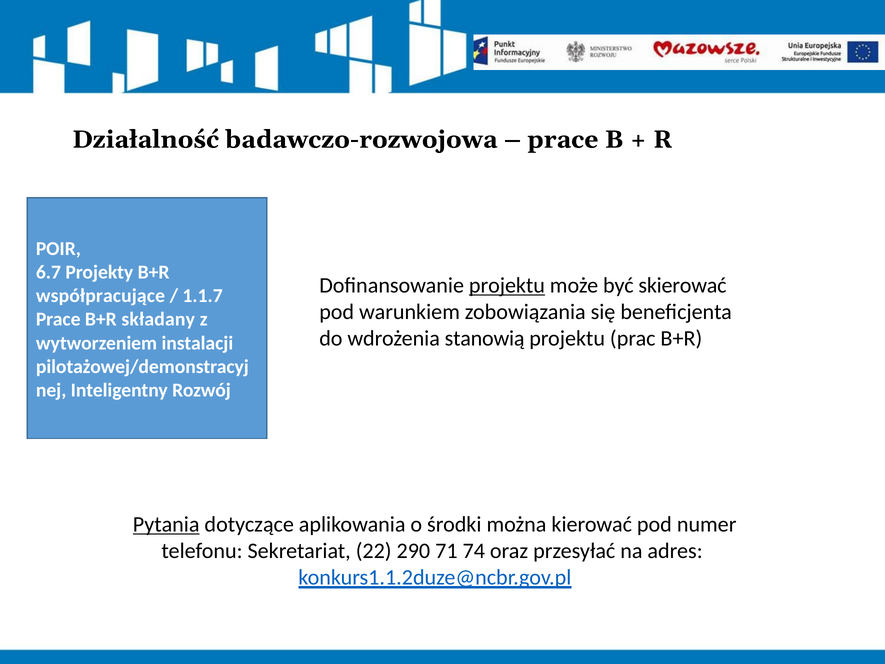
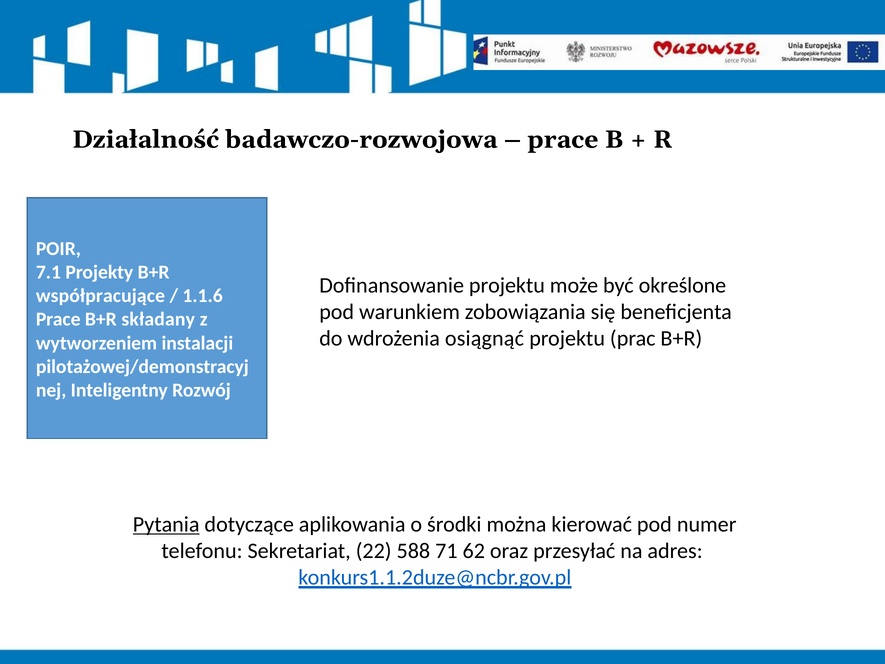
6.7: 6.7 -> 7.1
projektu at (507, 285) underline: present -> none
skierować: skierować -> określone
1.1.7: 1.1.7 -> 1.1.6
stanowią: stanowią -> osiągnąć
290: 290 -> 588
74: 74 -> 62
